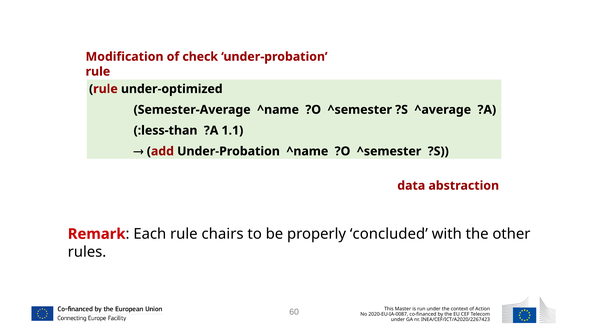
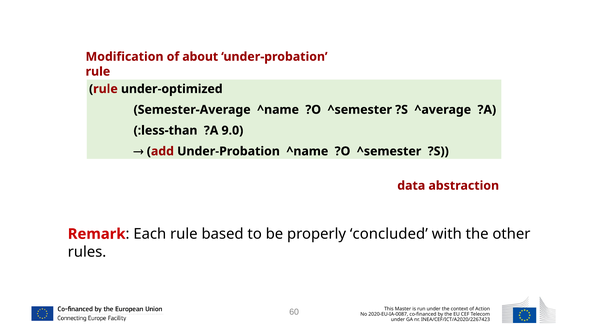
check: check -> about
1.1: 1.1 -> 9.0
chairs: chairs -> based
